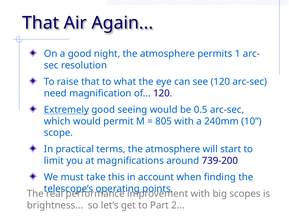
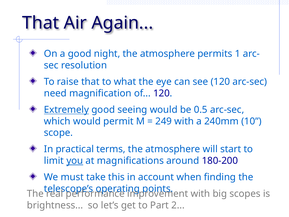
805: 805 -> 249
you underline: none -> present
739-200: 739-200 -> 180-200
